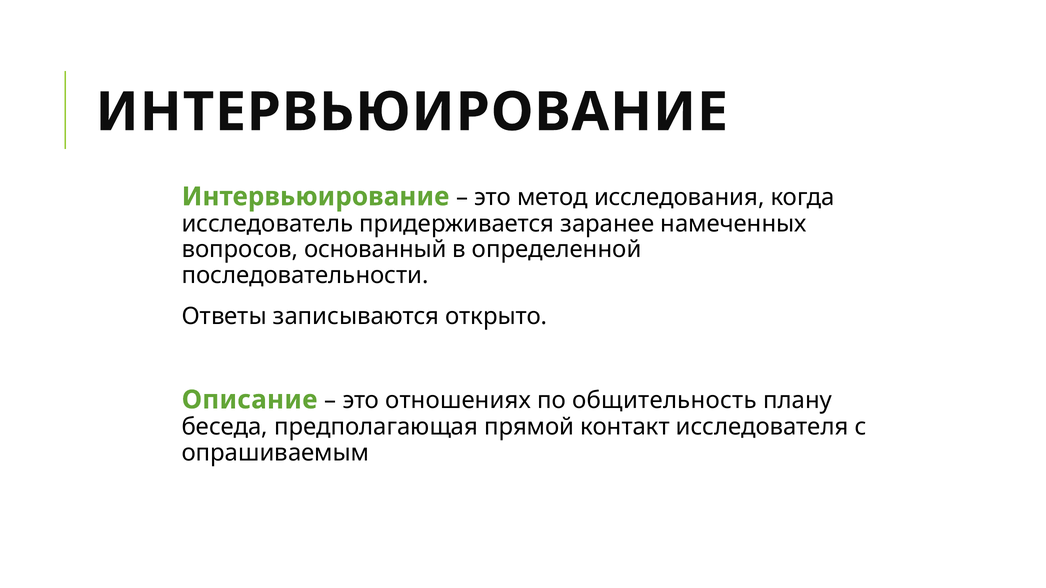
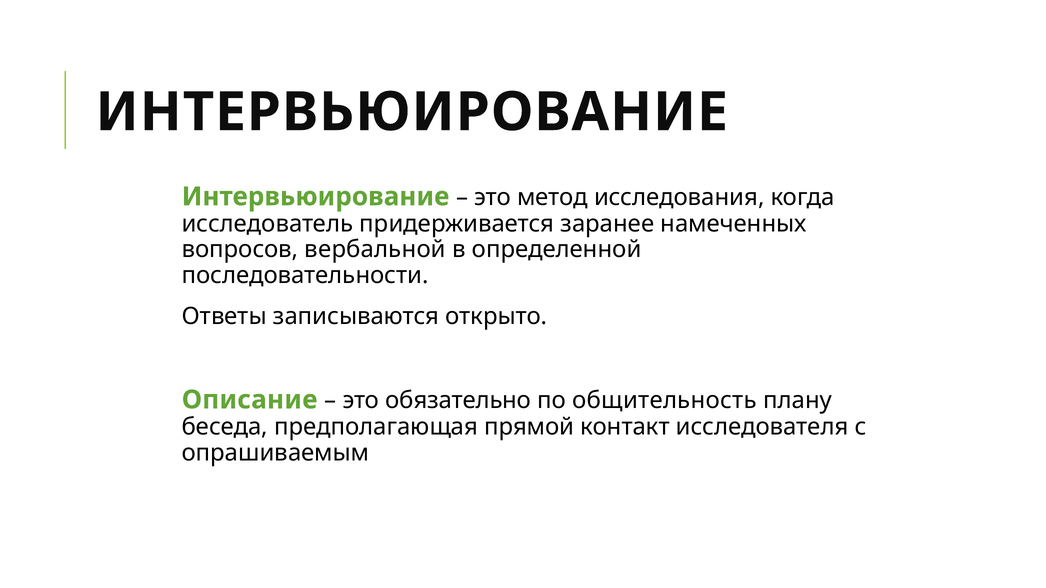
основанный: основанный -> вербальной
отношениях: отношениях -> обязательно
